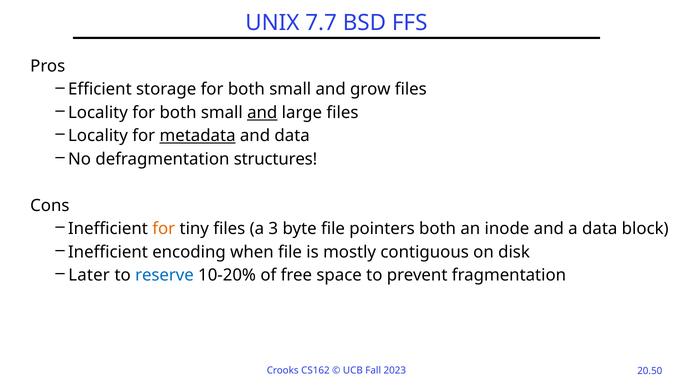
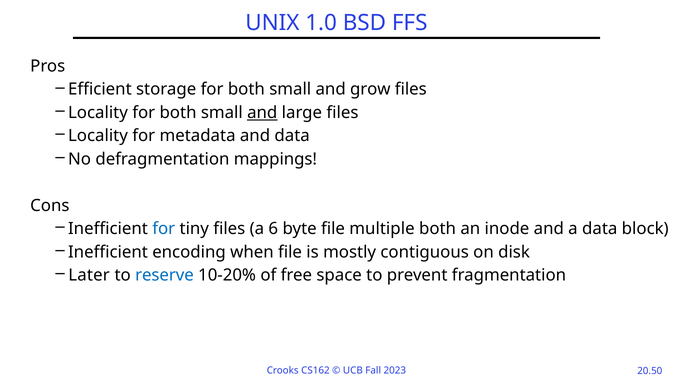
7.7: 7.7 -> 1.0
metadata underline: present -> none
structures: structures -> mappings
for at (164, 229) colour: orange -> blue
3: 3 -> 6
pointers: pointers -> multiple
